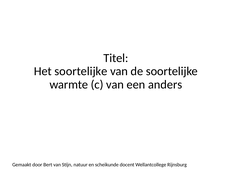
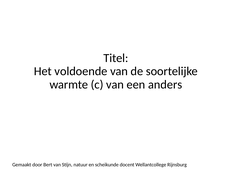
Het soortelijke: soortelijke -> voldoende
